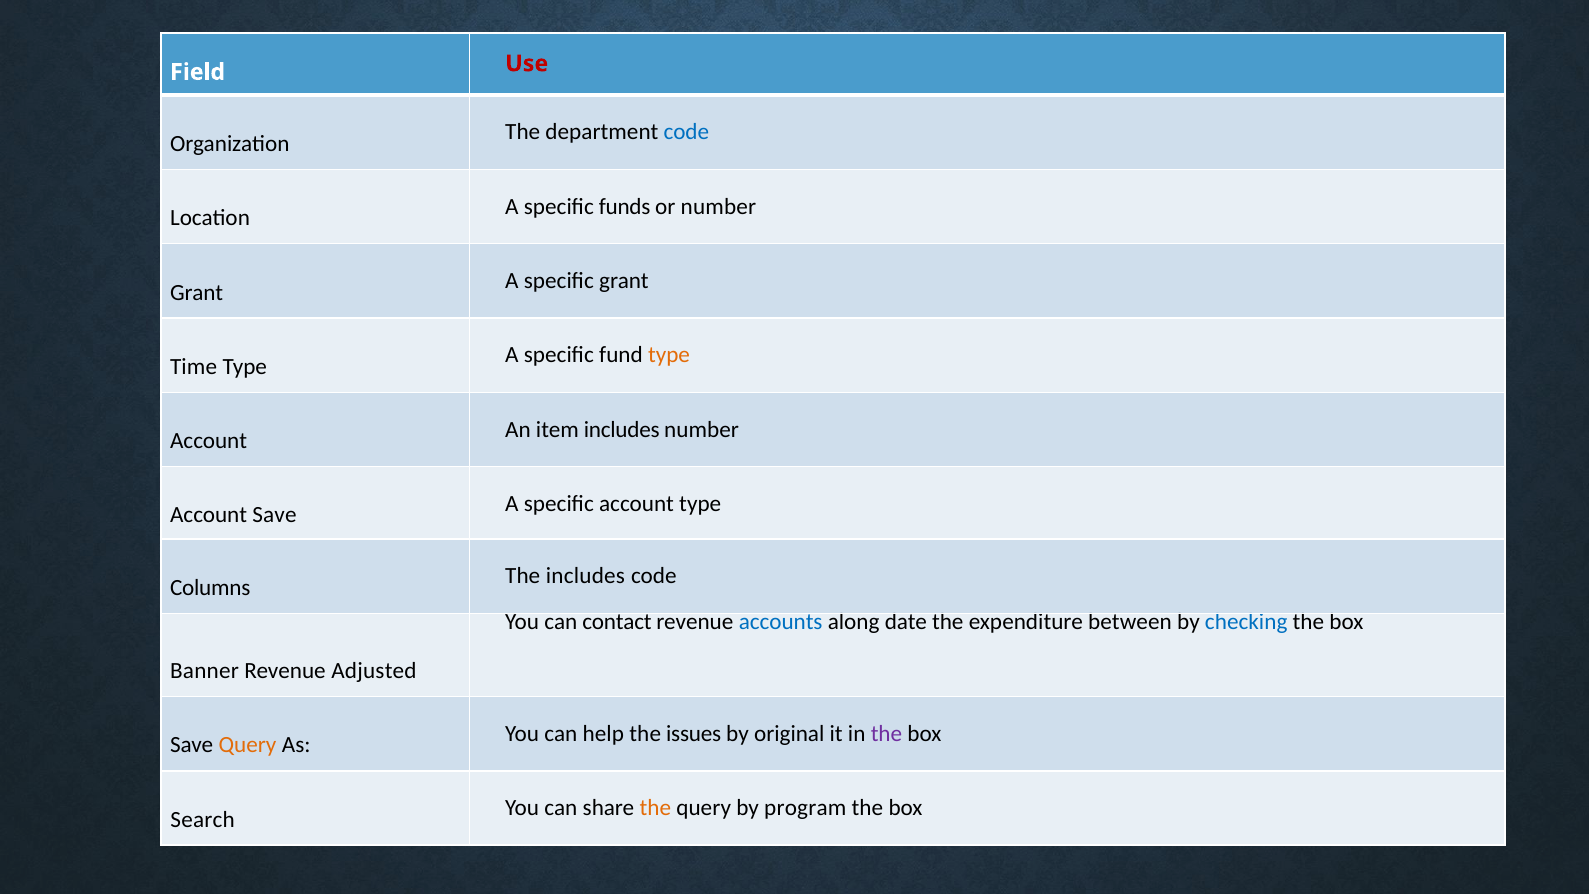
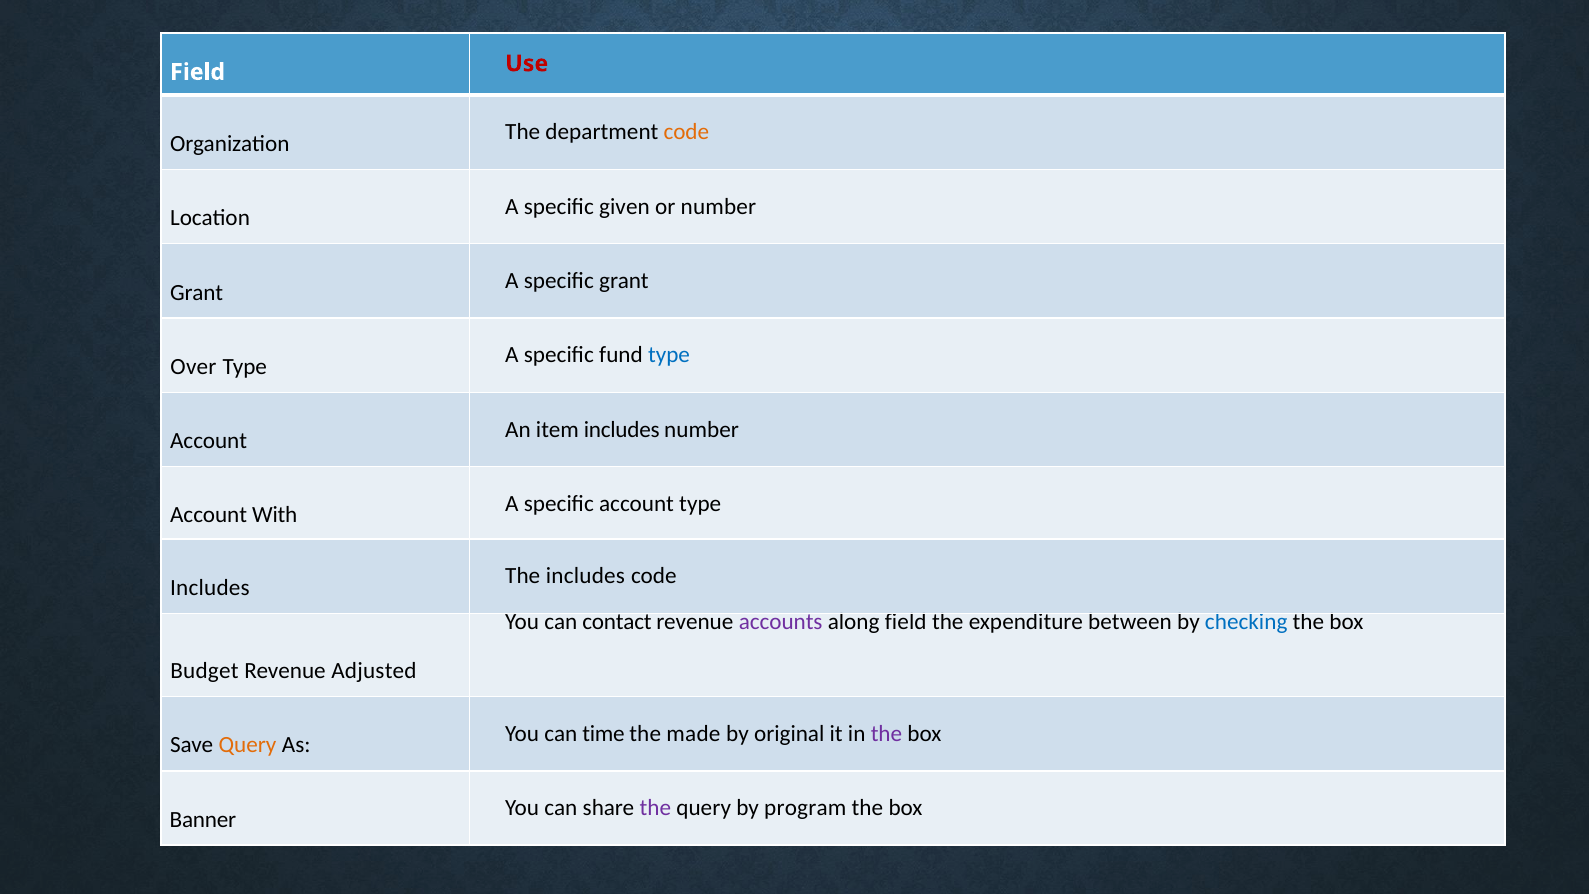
code at (686, 132) colour: blue -> orange
funds: funds -> given
type at (669, 355) colour: orange -> blue
Time: Time -> Over
Account Save: Save -> With
Columns at (210, 588): Columns -> Includes
accounts colour: blue -> purple
along date: date -> field
Banner: Banner -> Budget
help: help -> time
issues: issues -> made
the at (655, 808) colour: orange -> purple
Search: Search -> Banner
